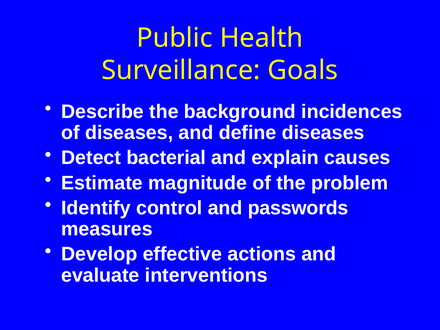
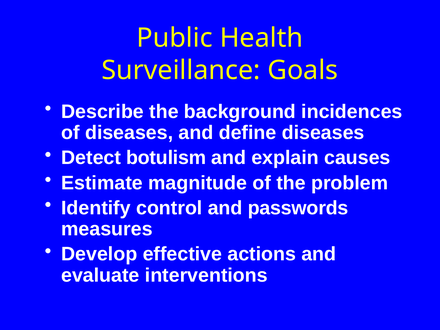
bacterial: bacterial -> botulism
